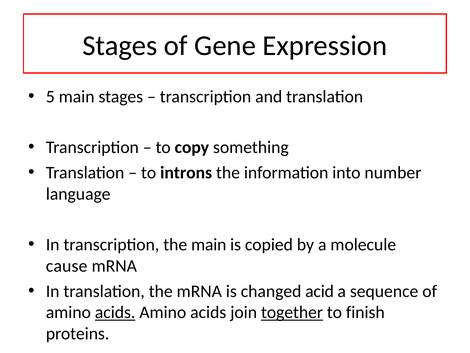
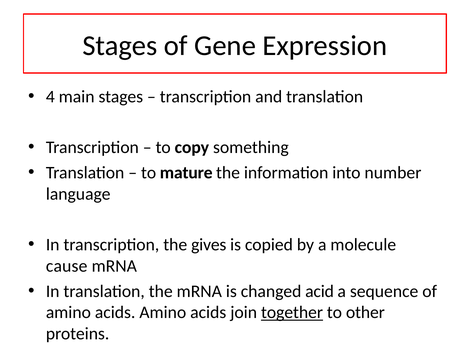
5: 5 -> 4
introns: introns -> mature
the main: main -> gives
acids at (115, 312) underline: present -> none
finish: finish -> other
